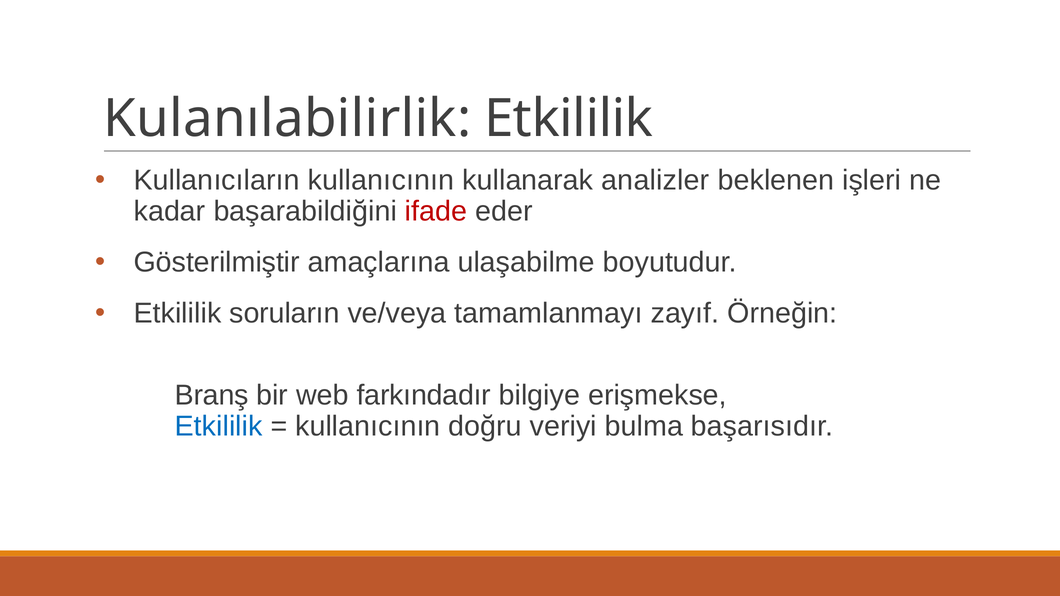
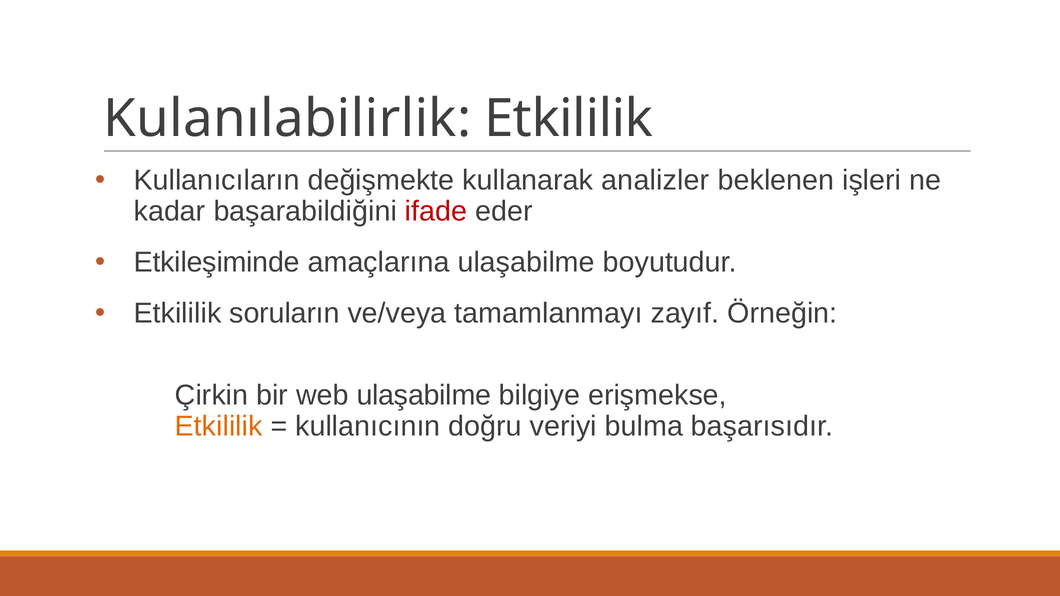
Kullanıcıların kullanıcının: kullanıcının -> değişmekte
Gösterilmiştir: Gösterilmiştir -> Etkileşiminde
Branş: Branş -> Çirkin
web farkındadır: farkındadır -> ulaşabilme
Etkililik at (219, 426) colour: blue -> orange
